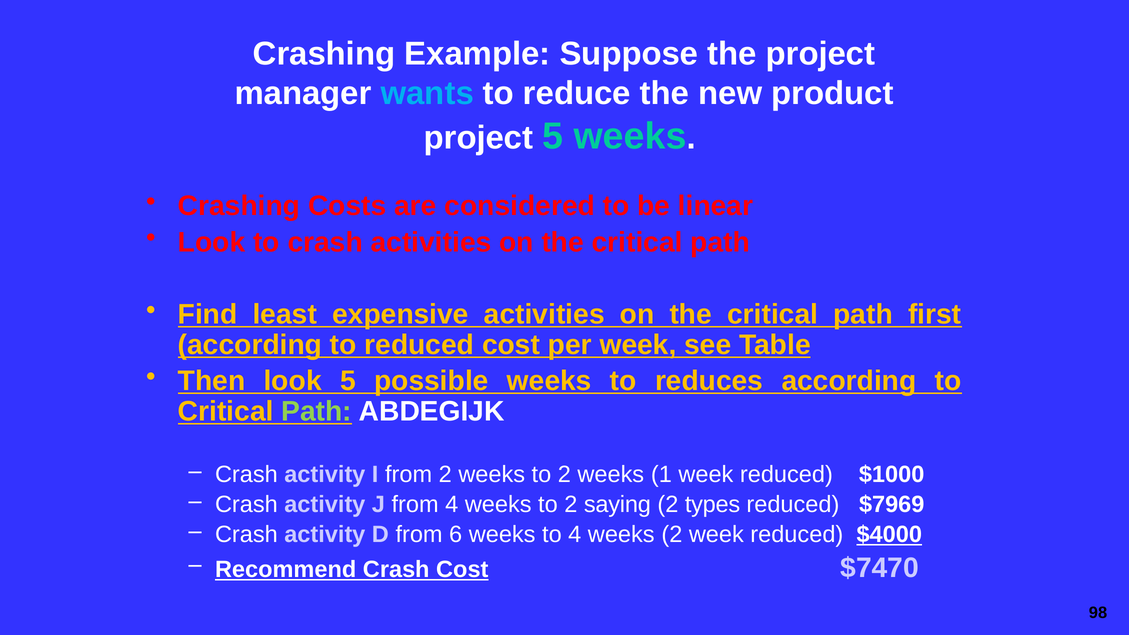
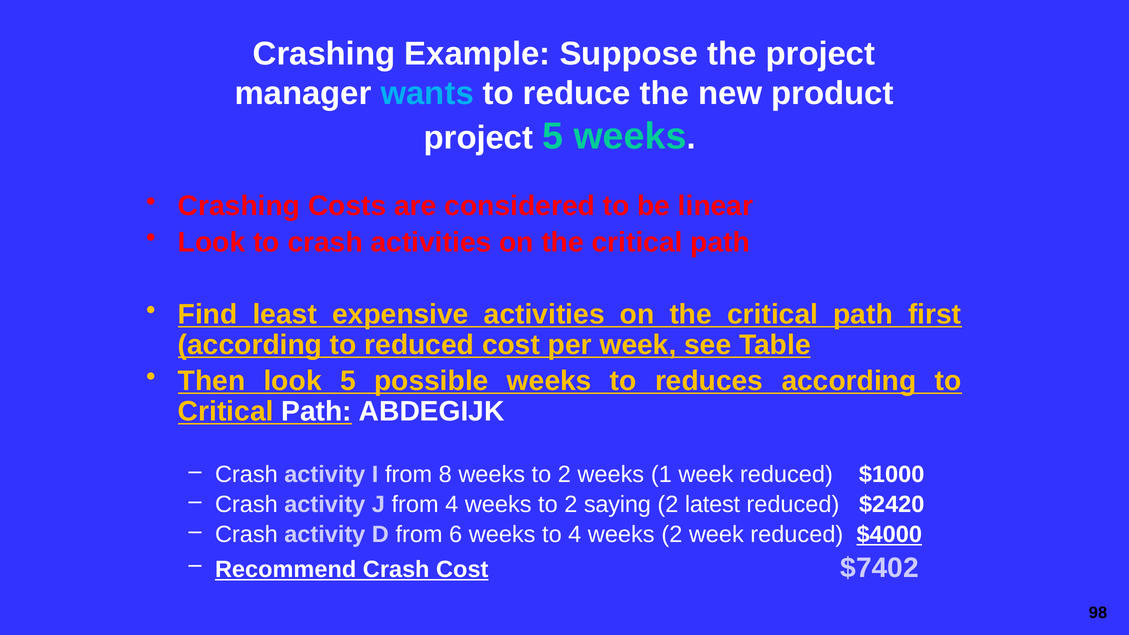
Path at (317, 412) colour: light green -> white
from 2: 2 -> 8
types: types -> latest
$7969: $7969 -> $2420
$7470: $7470 -> $7402
